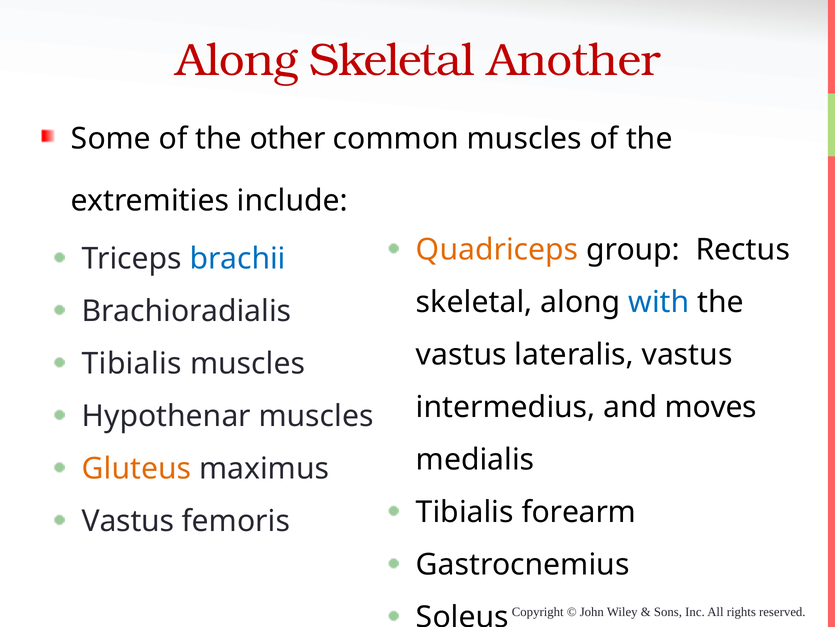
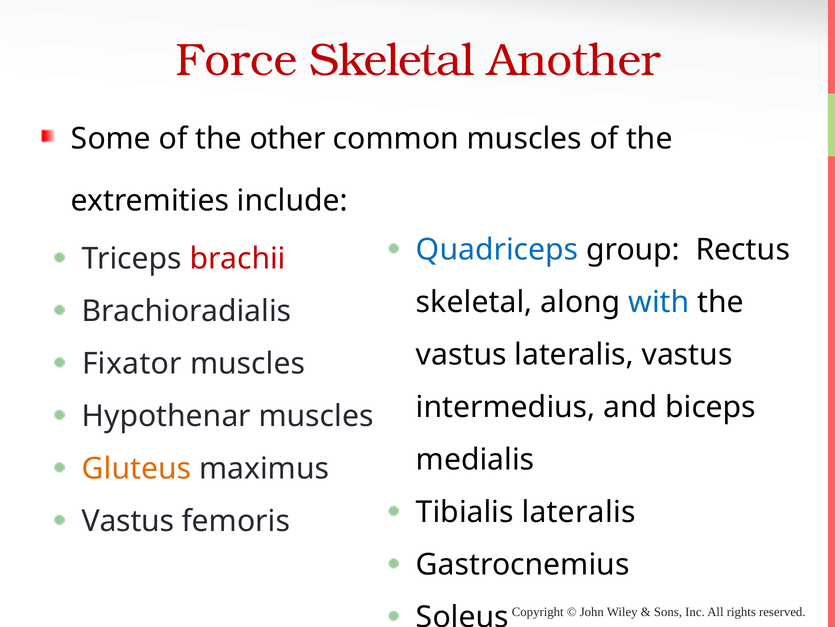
Along at (237, 60): Along -> Force
Quadriceps colour: orange -> blue
brachii colour: blue -> red
Tibialis at (132, 363): Tibialis -> Fixator
moves: moves -> biceps
Tibialis forearm: forearm -> lateralis
